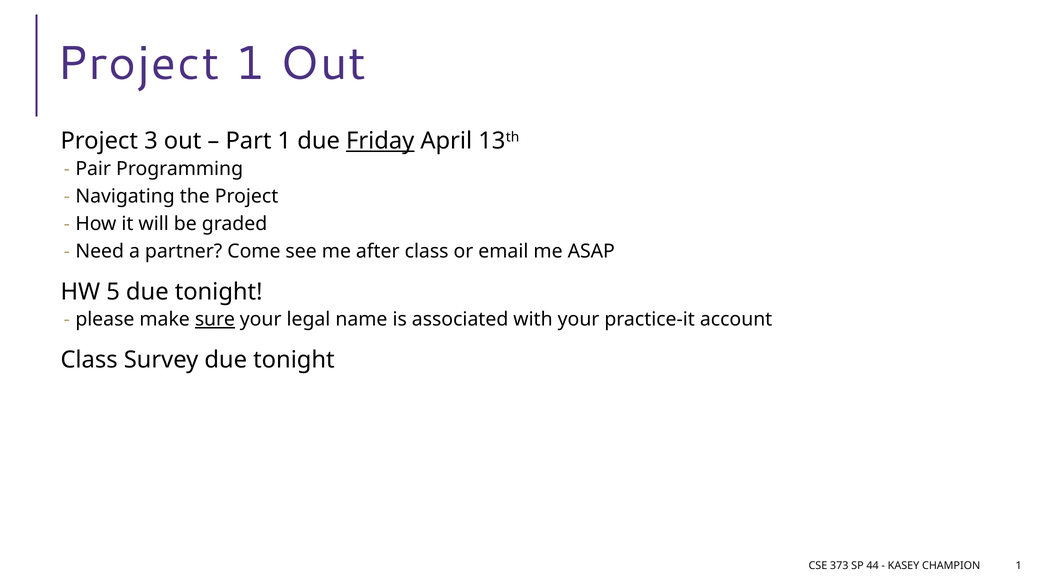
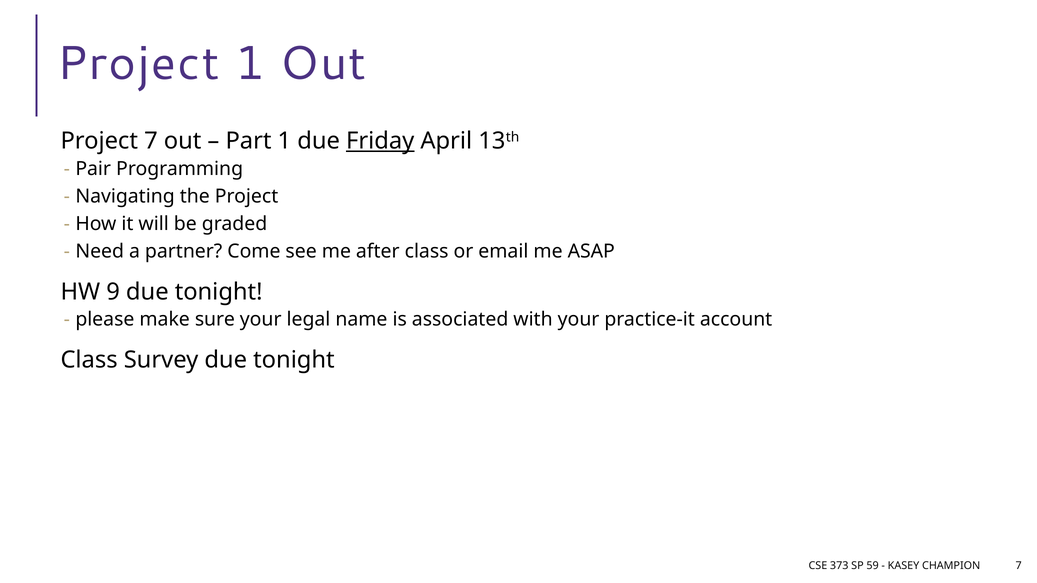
Project 3: 3 -> 7
5: 5 -> 9
sure underline: present -> none
44: 44 -> 59
CHAMPION 1: 1 -> 7
